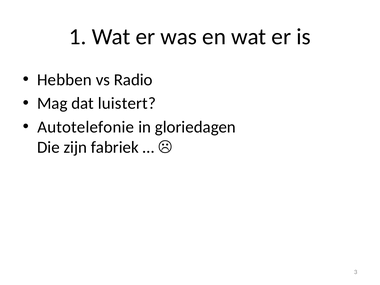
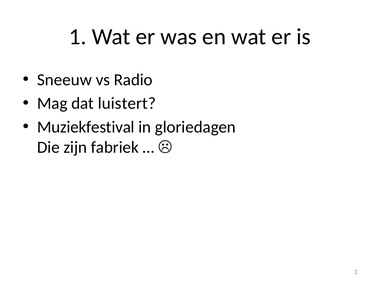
Hebben: Hebben -> Sneeuw
Autotelefonie: Autotelefonie -> Muziekfestival
